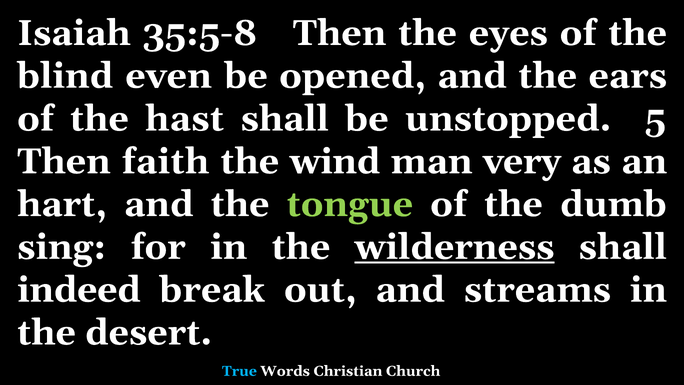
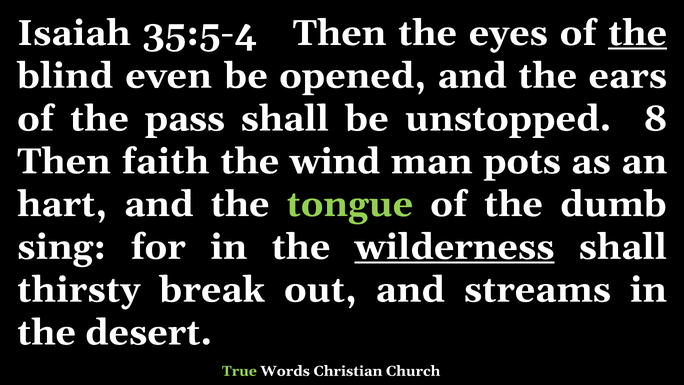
35:5-8: 35:5-8 -> 35:5-4
the at (638, 33) underline: none -> present
hast: hast -> pass
5: 5 -> 8
very: very -> pots
indeed: indeed -> thirsty
True colour: light blue -> light green
